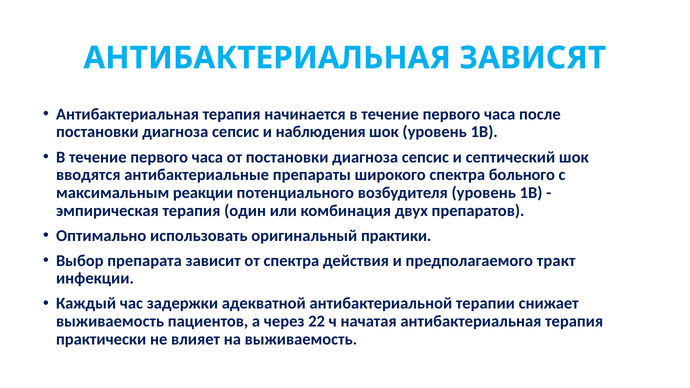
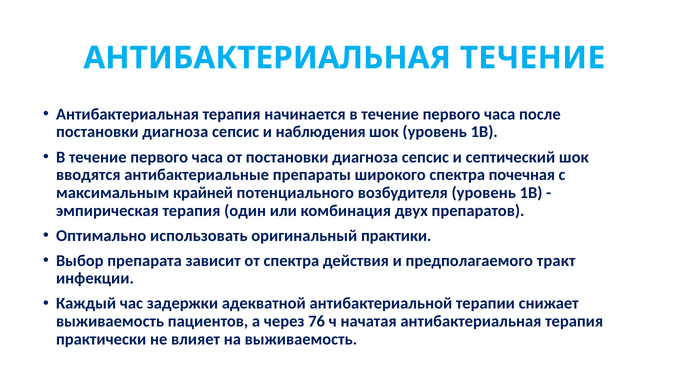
АНТИБАКТЕРИАЛЬНАЯ ЗАВИСЯТ: ЗАВИСЯТ -> ТЕЧЕНИЕ
больного: больного -> почечная
реакции: реакции -> крайней
22: 22 -> 76
